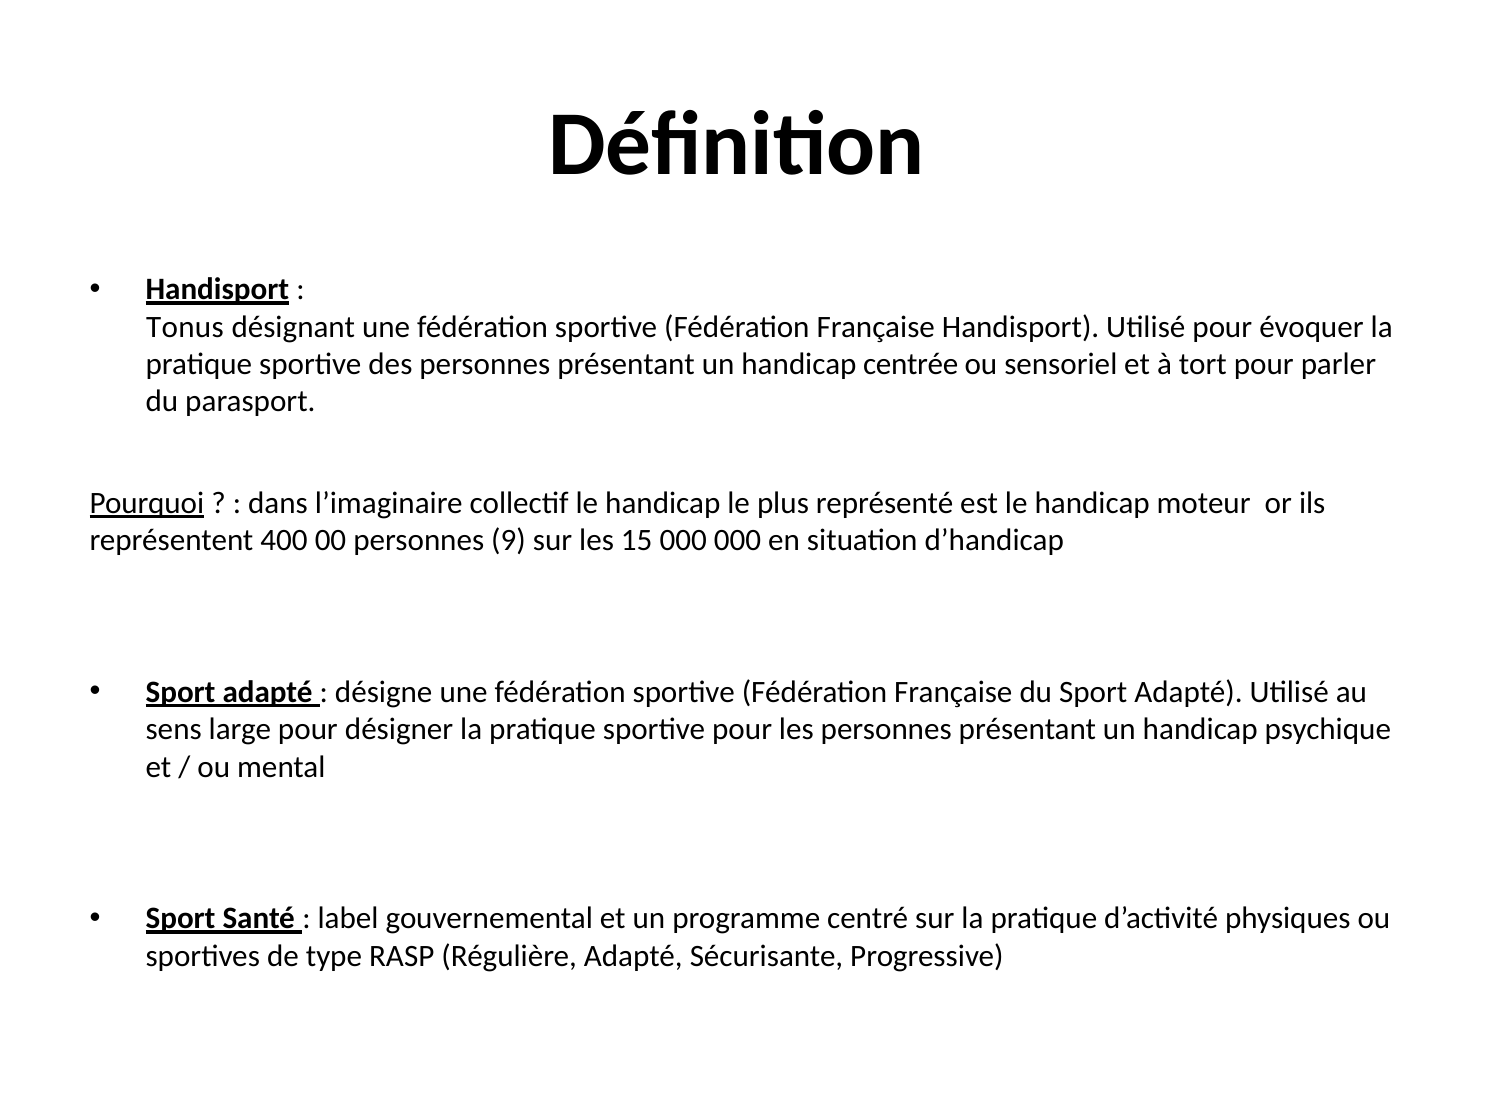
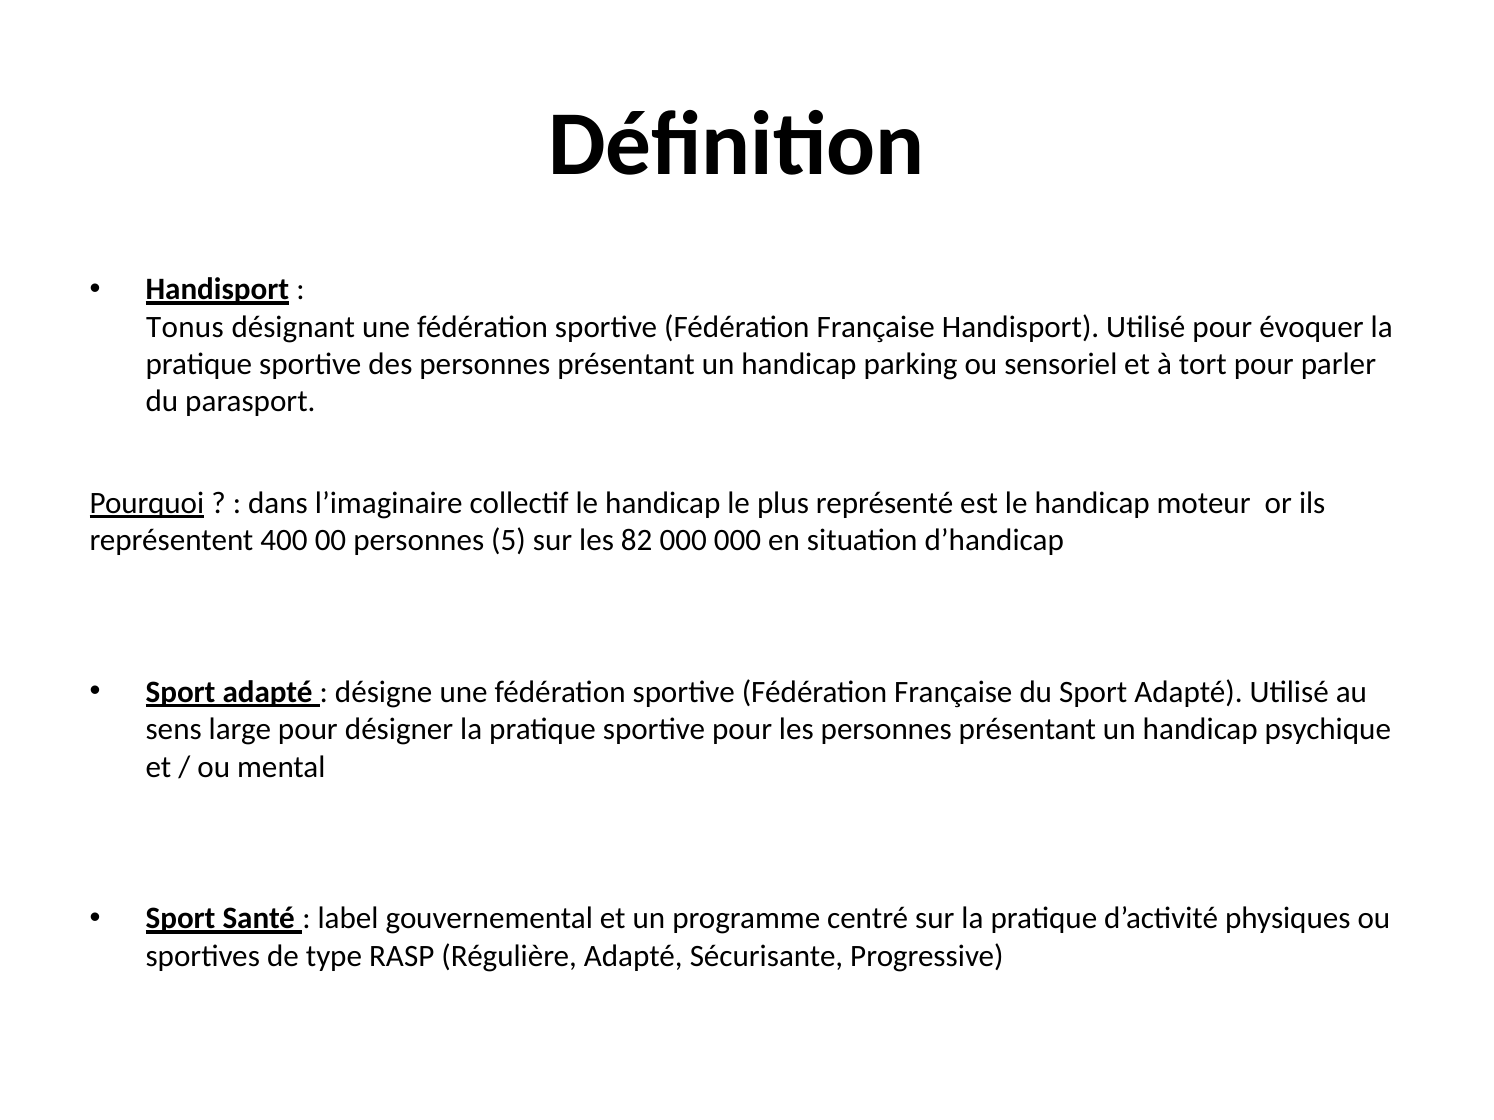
centrée: centrée -> parking
9: 9 -> 5
15: 15 -> 82
